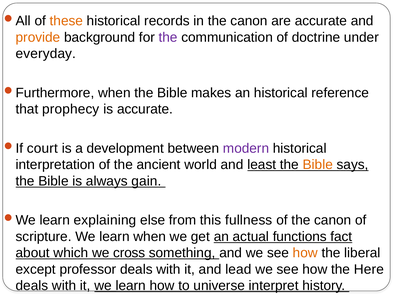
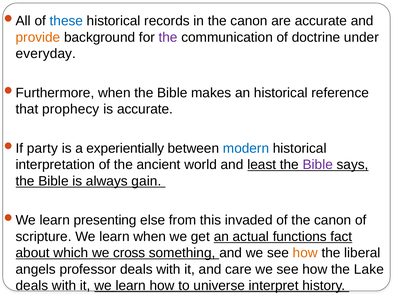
these colour: orange -> blue
court: court -> party
development: development -> experientially
modern colour: purple -> blue
Bible at (318, 165) colour: orange -> purple
explaining: explaining -> presenting
fullness: fullness -> invaded
except: except -> angels
lead: lead -> care
Here: Here -> Lake
